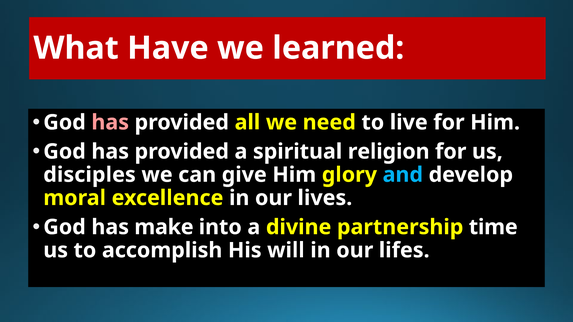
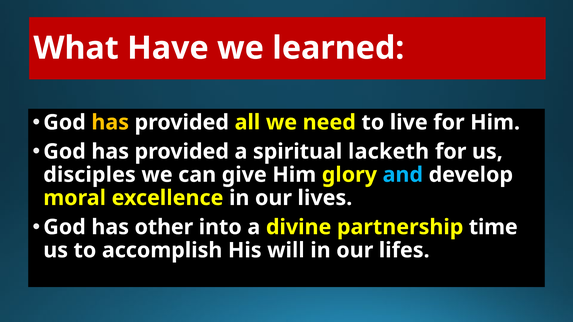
has at (110, 123) colour: pink -> yellow
religion: religion -> lacketh
make: make -> other
